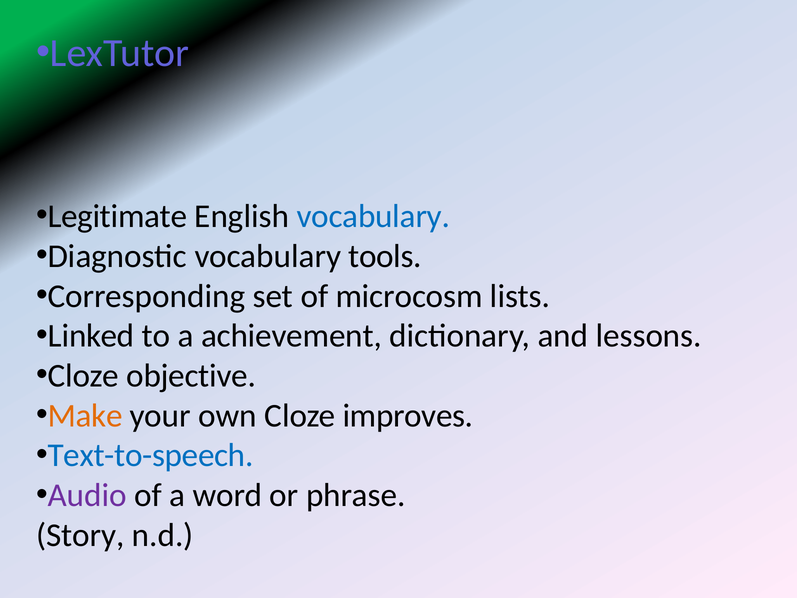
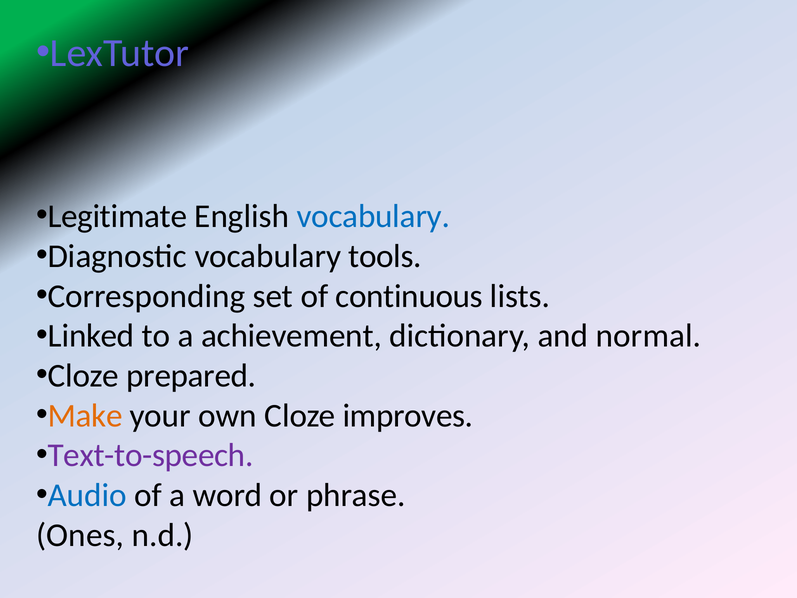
microcosm: microcosm -> continuous
lessons: lessons -> normal
objective: objective -> prepared
Text-to-speech colour: blue -> purple
Audio colour: purple -> blue
Story: Story -> Ones
